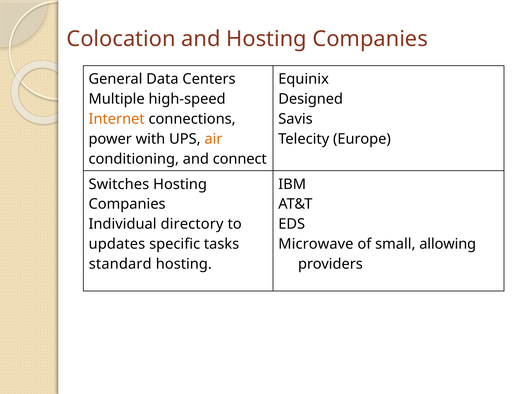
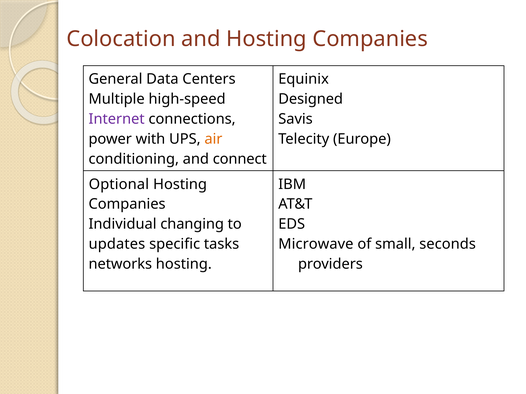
Internet colour: orange -> purple
Switches: Switches -> Optional
directory: directory -> changing
allowing: allowing -> seconds
standard: standard -> networks
